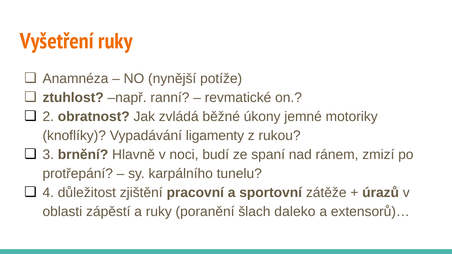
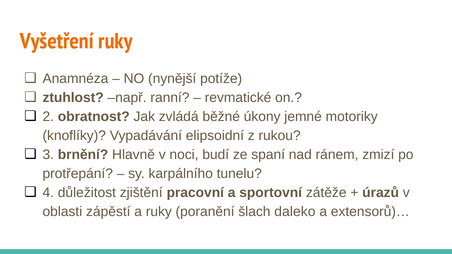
ligamenty: ligamenty -> elipsoidní
